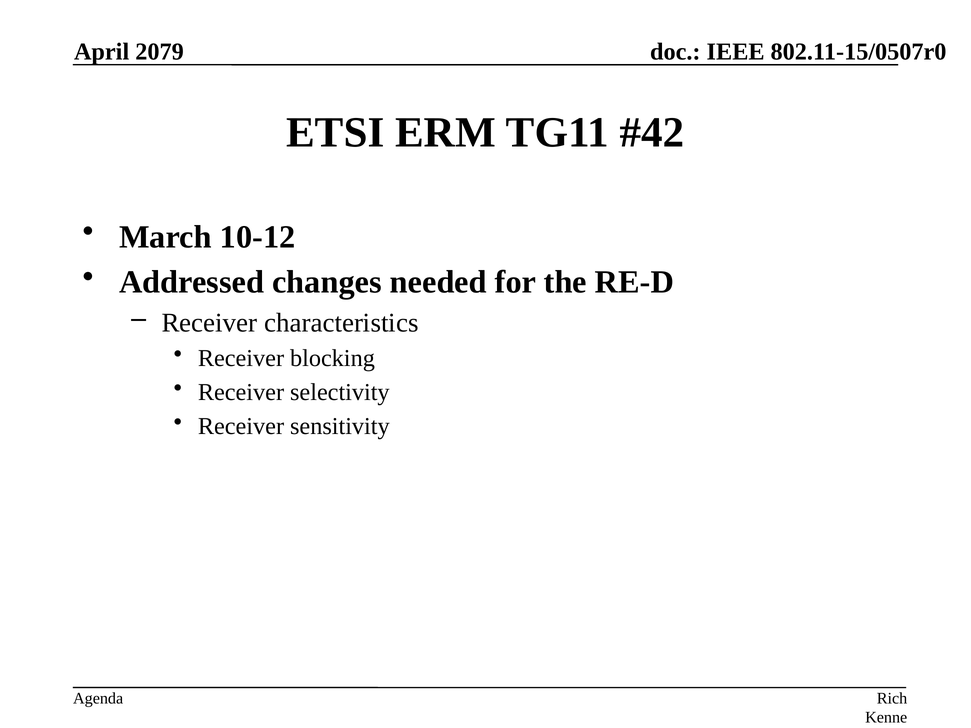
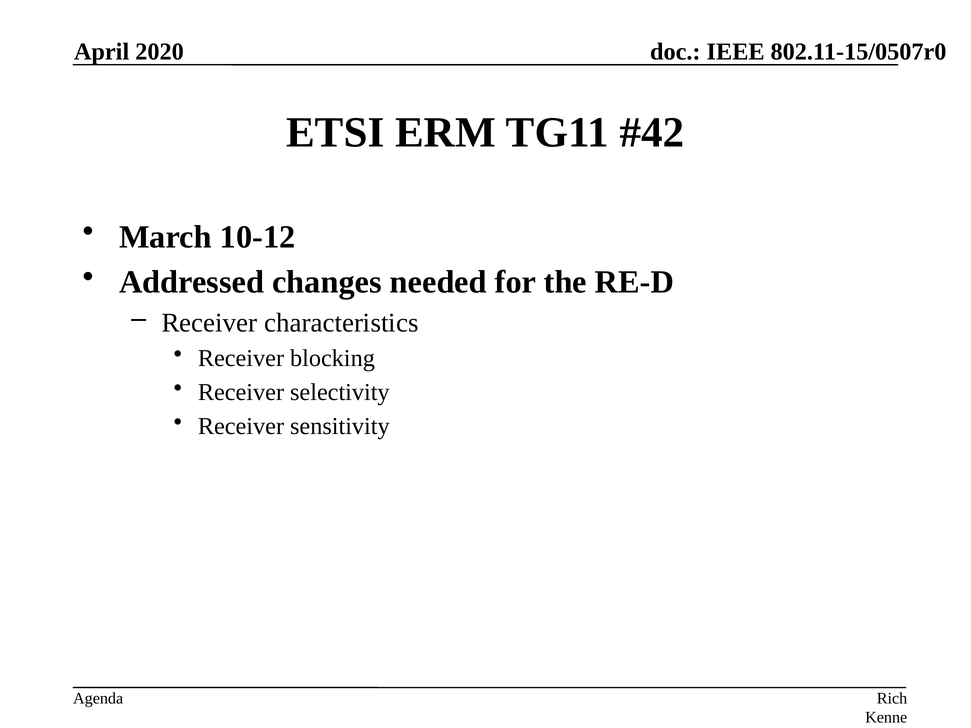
2079: 2079 -> 2020
